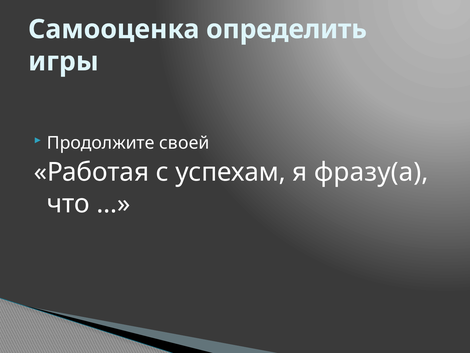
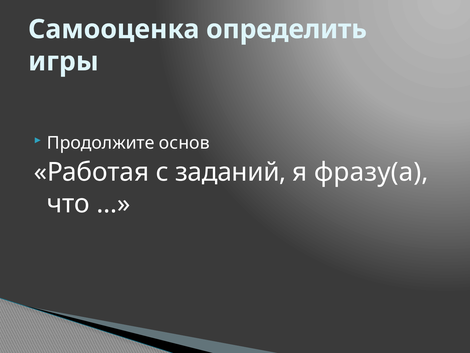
своей: своей -> основ
успехам: успехам -> заданий
